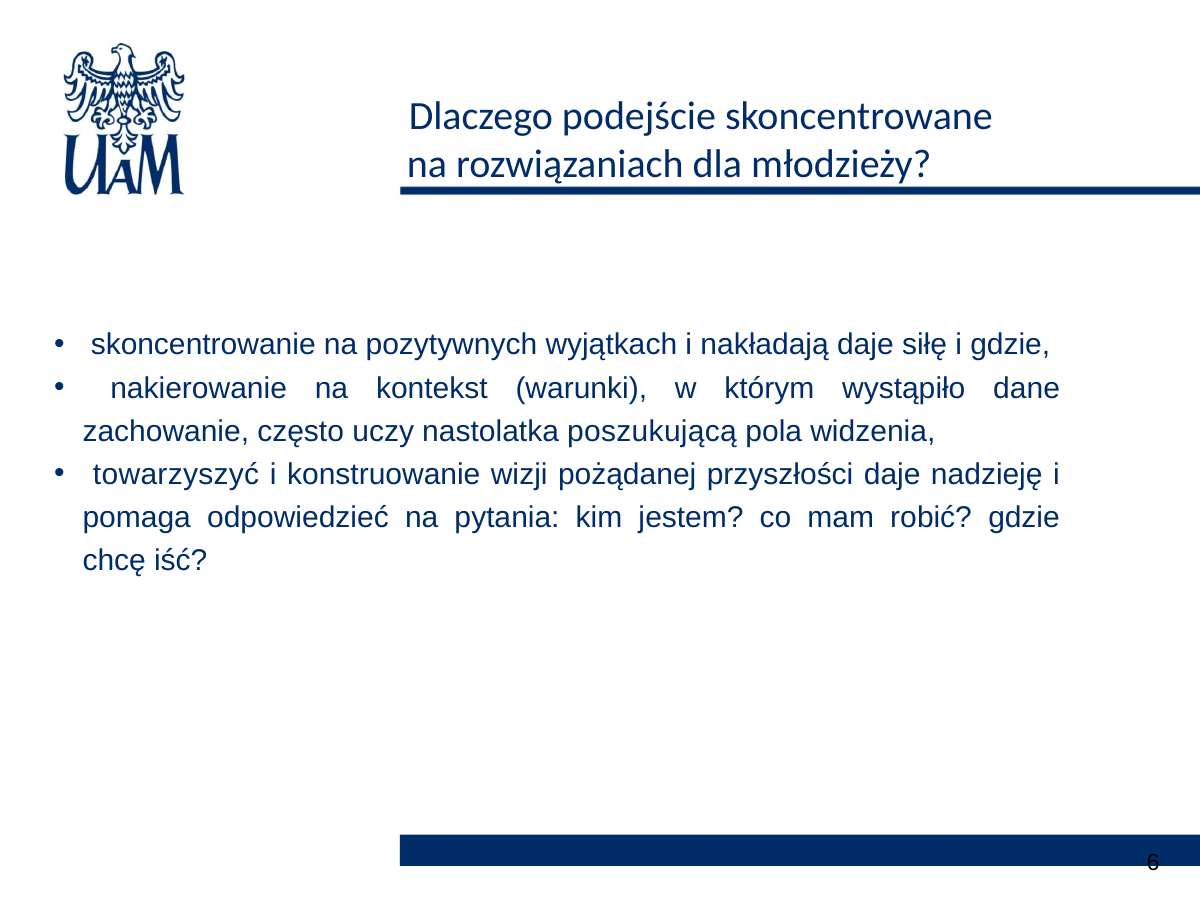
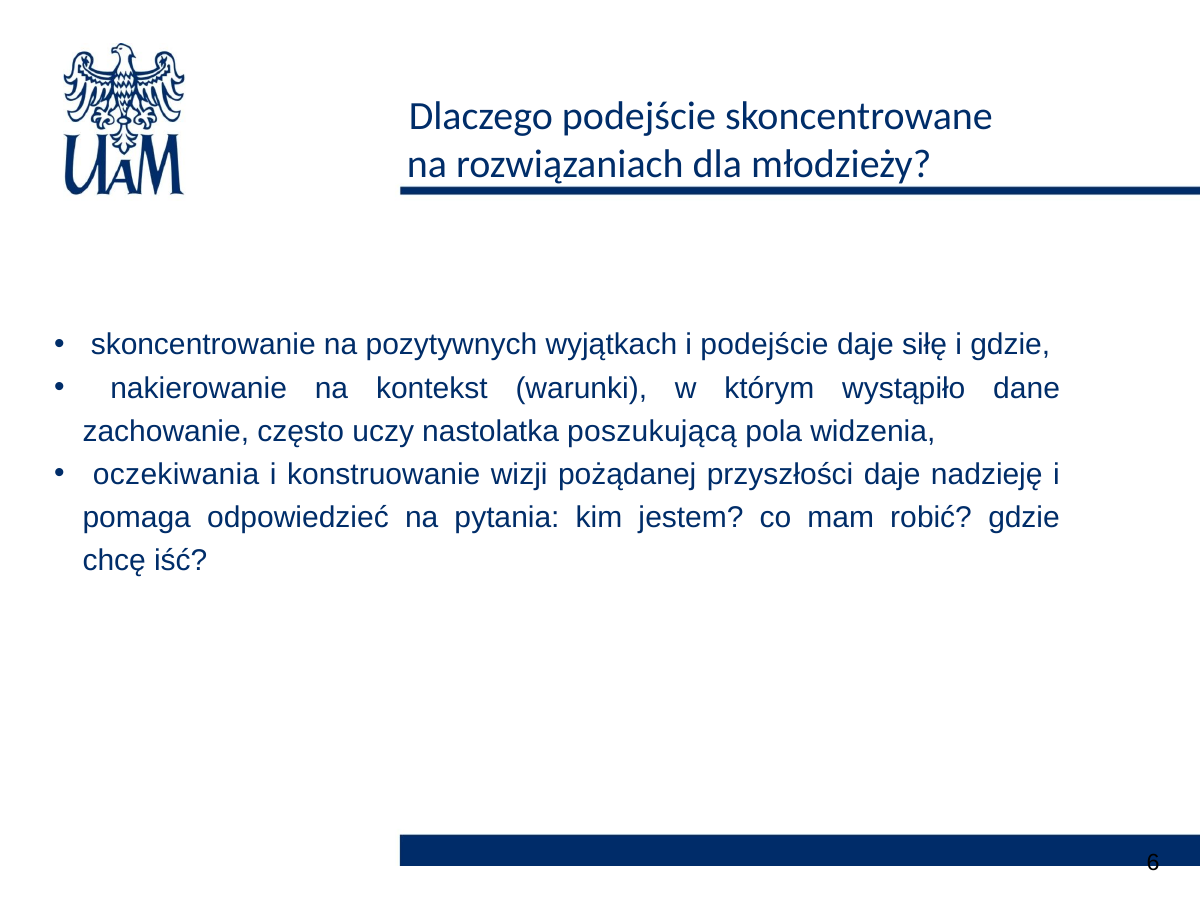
i nakładają: nakładają -> podejście
towarzyszyć: towarzyszyć -> oczekiwania
